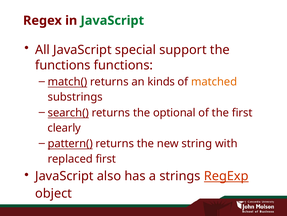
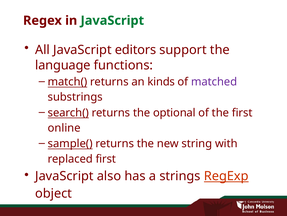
special: special -> editors
functions at (63, 65): functions -> language
matched colour: orange -> purple
clearly: clearly -> online
pattern(: pattern( -> sample(
